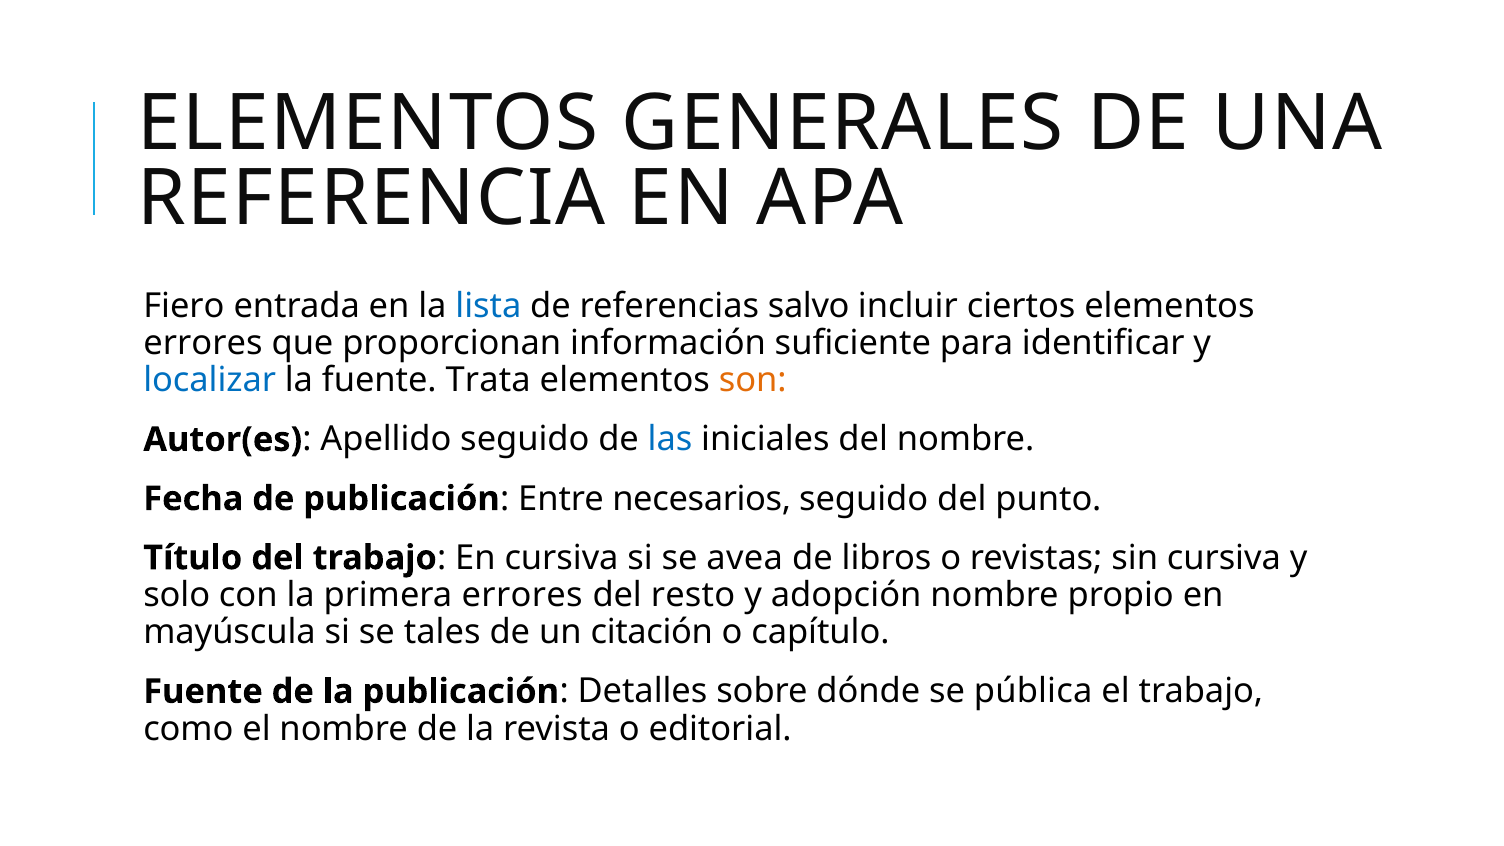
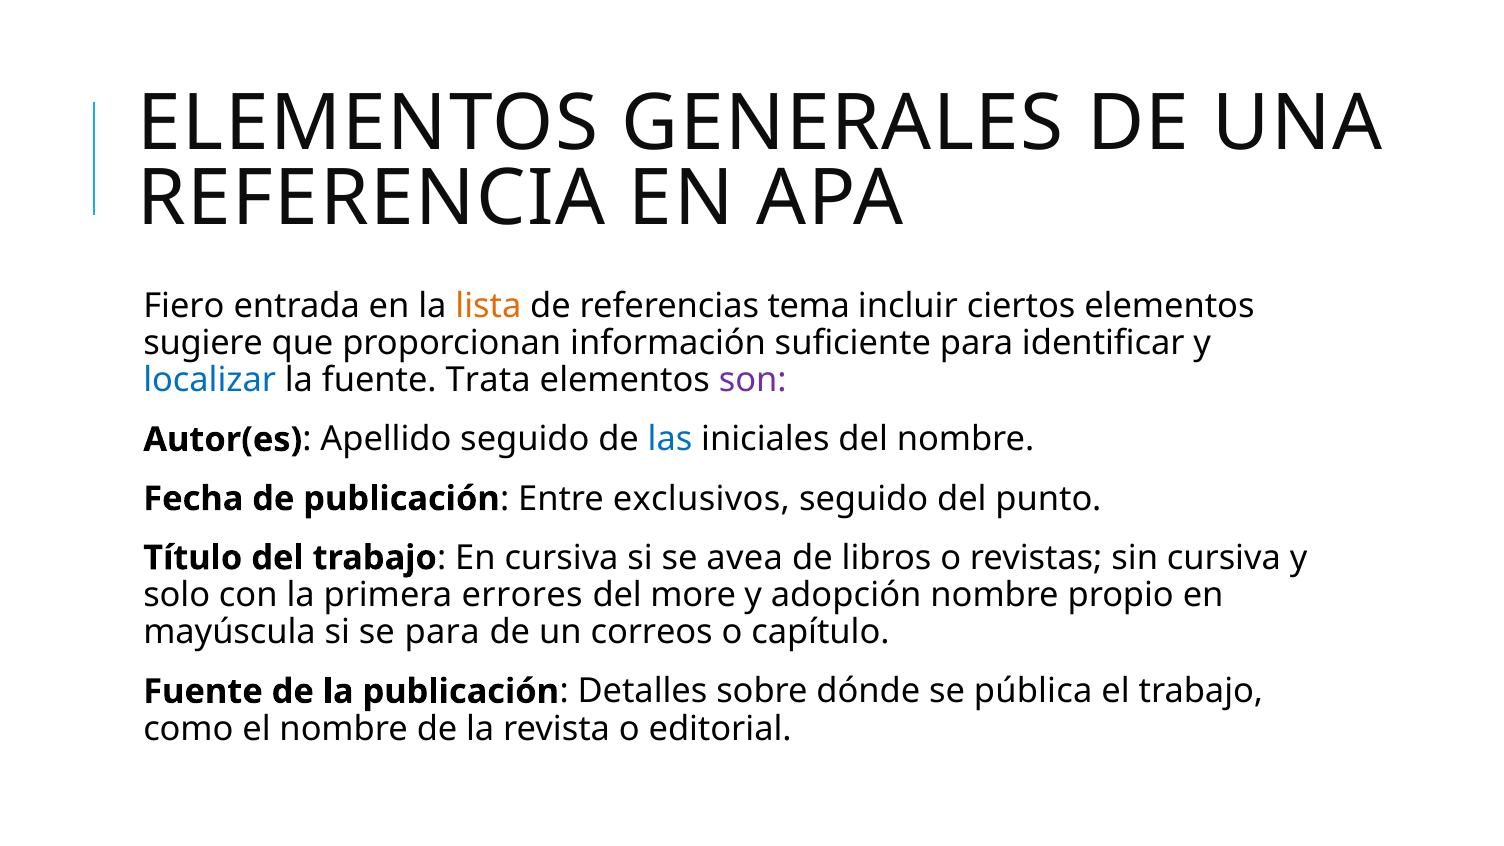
lista colour: blue -> orange
salvo: salvo -> tema
errores at (203, 343): errores -> sugiere
son colour: orange -> purple
necesarios: necesarios -> exclusivos
resto: resto -> more
se tales: tales -> para
citación: citación -> correos
